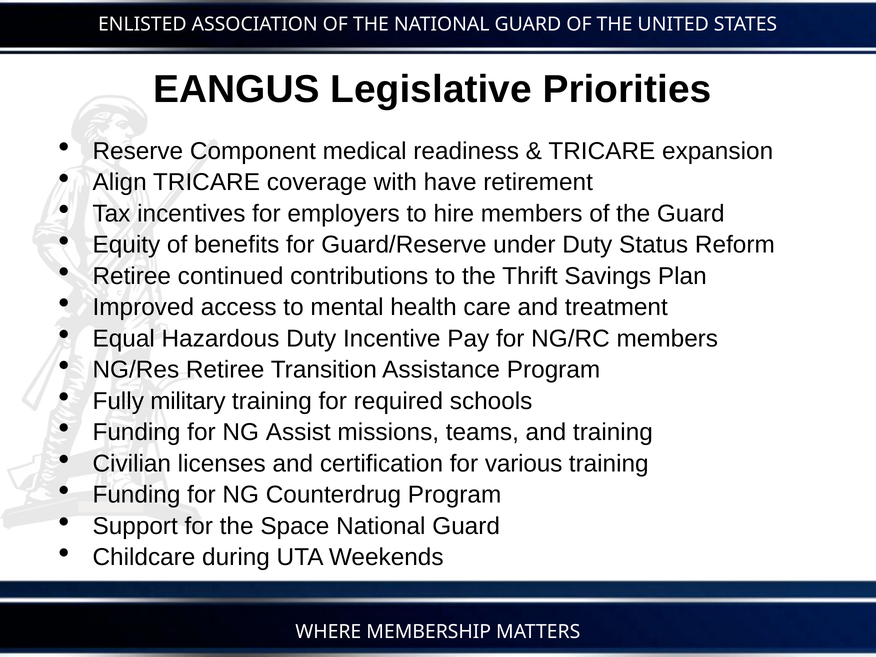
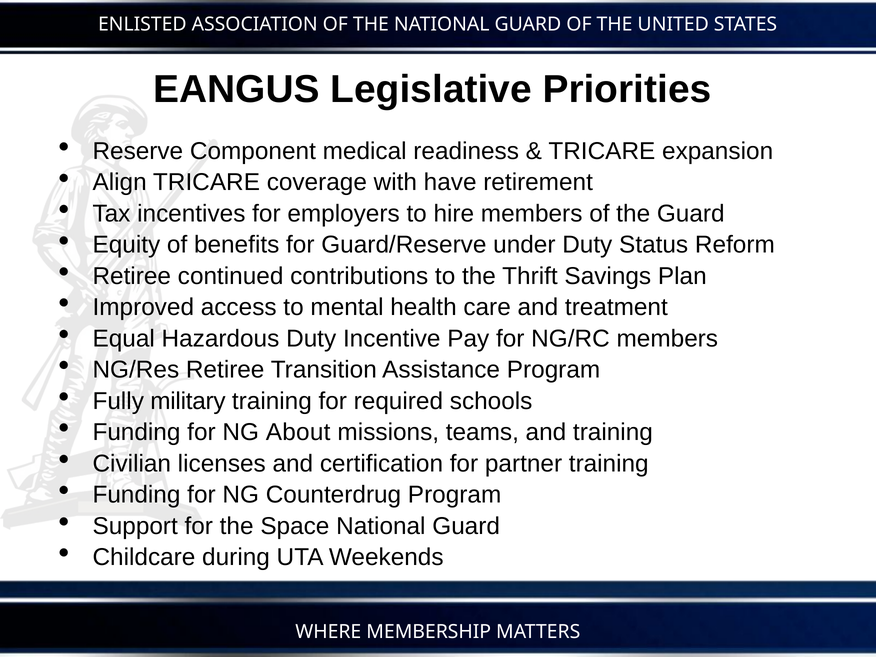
Assist: Assist -> About
various: various -> partner
